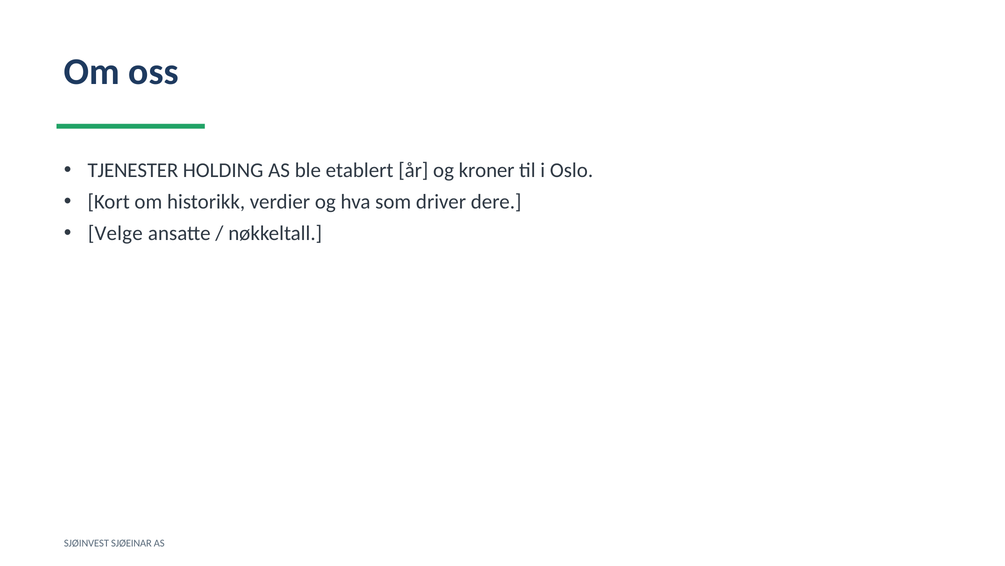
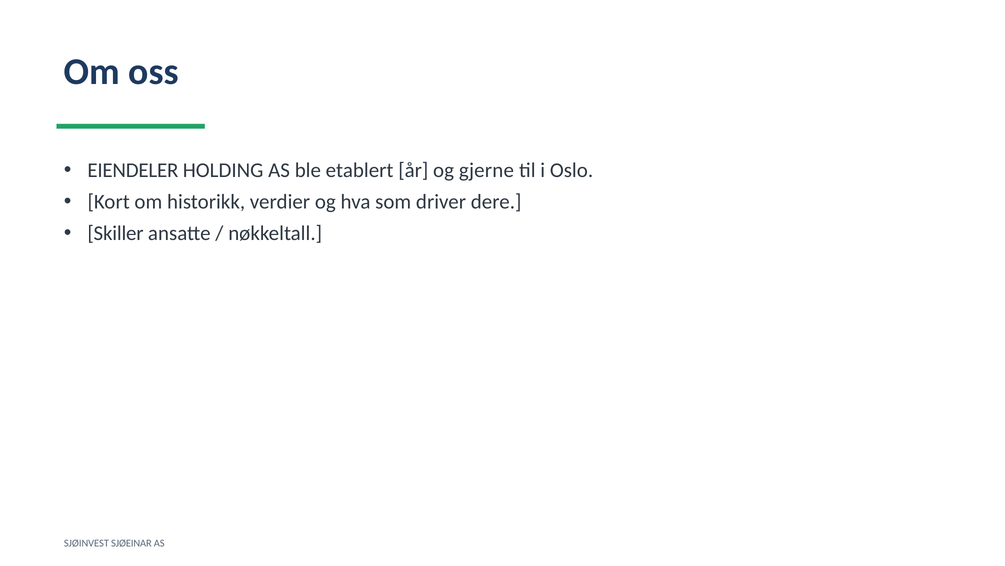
TJENESTER: TJENESTER -> EIENDELER
kroner: kroner -> gjerne
Velge: Velge -> Skiller
